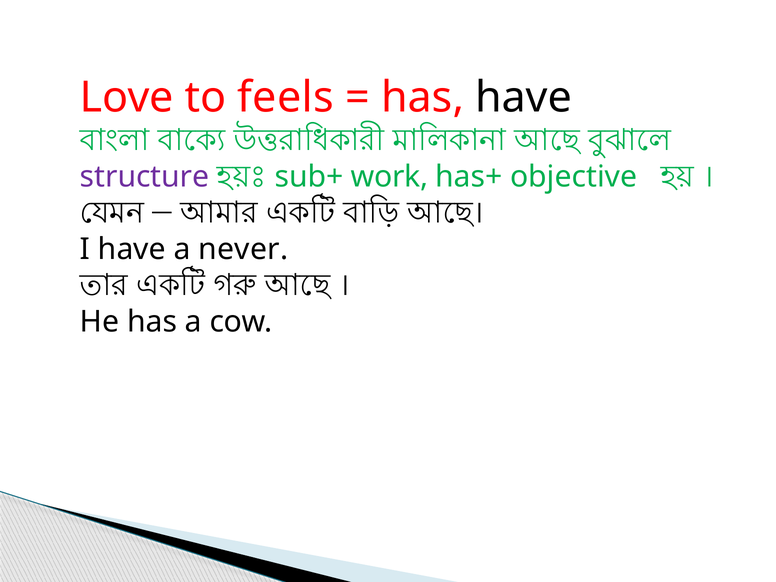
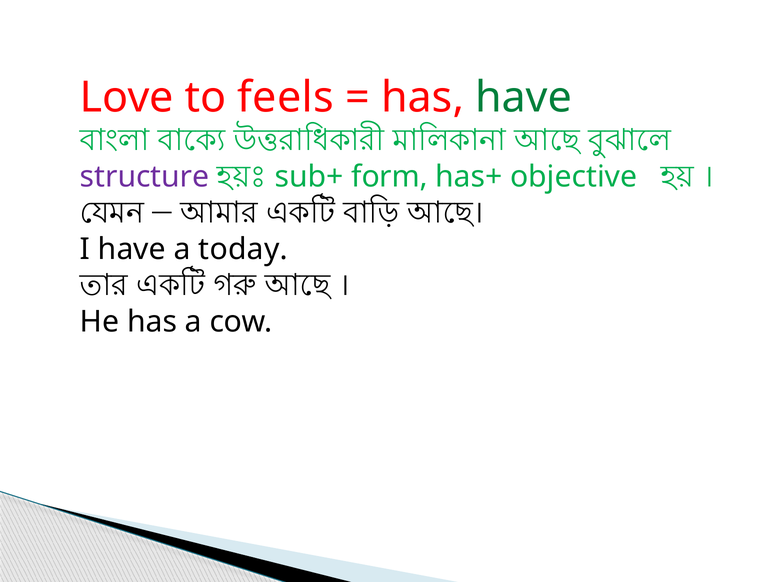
have at (524, 97) colour: black -> green
work: work -> form
never: never -> today
